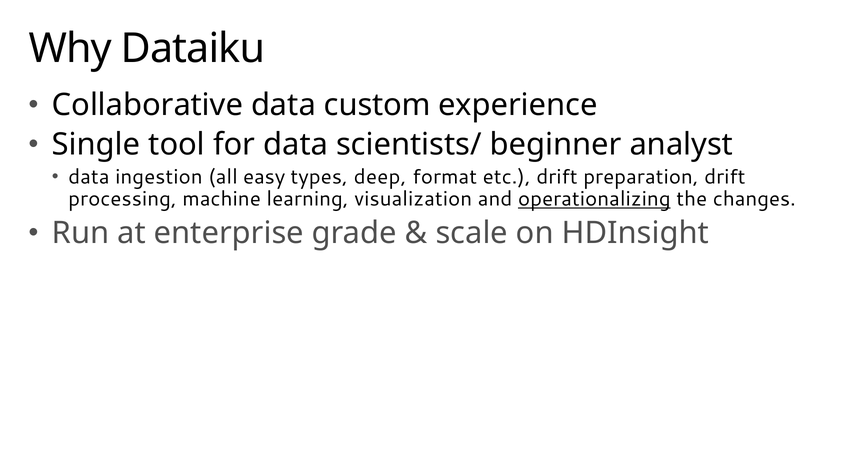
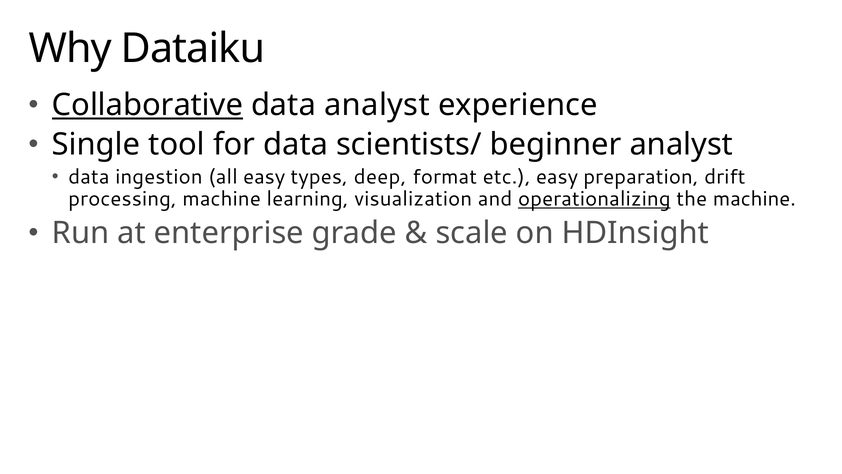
Collaborative underline: none -> present
data custom: custom -> analyst
etc drift: drift -> easy
the changes: changes -> machine
